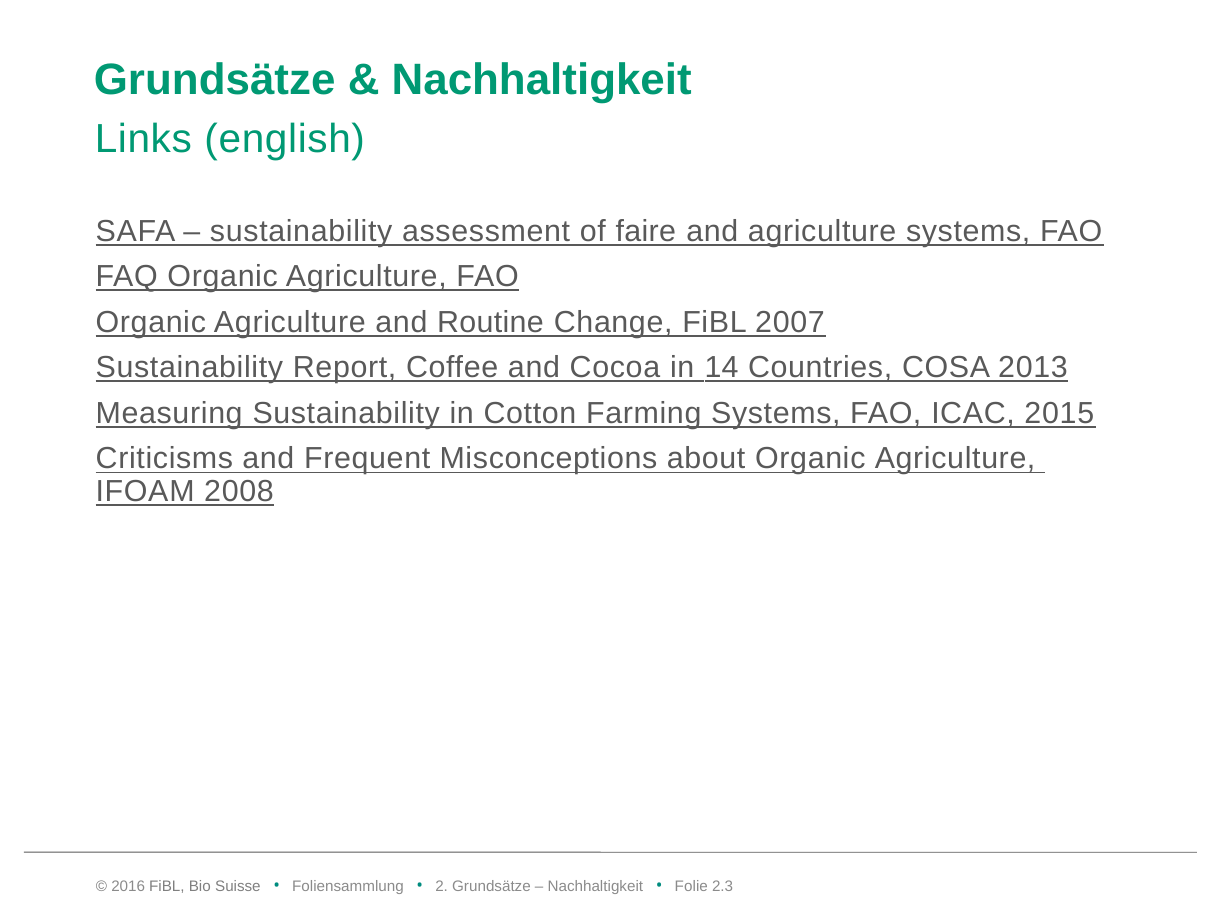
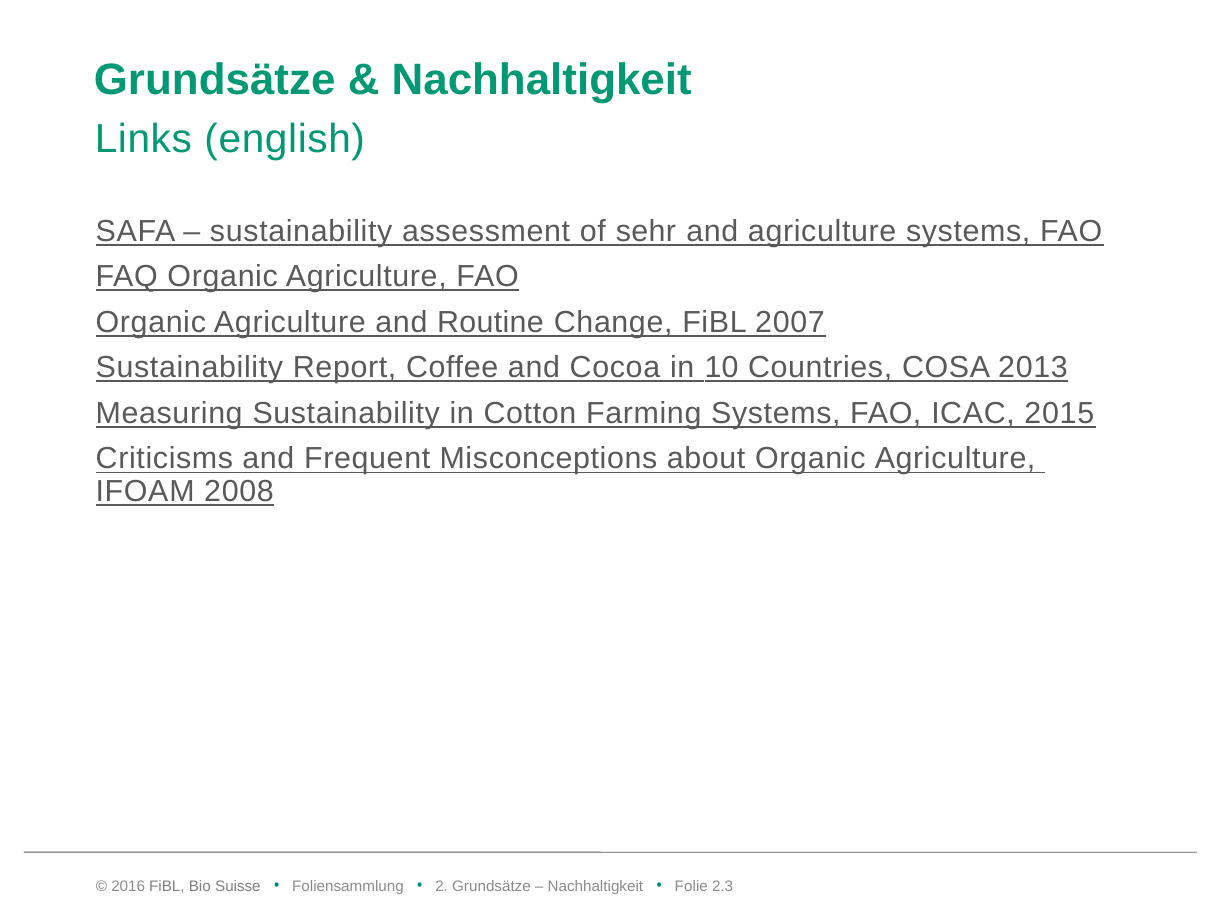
faire: faire -> sehr
14: 14 -> 10
